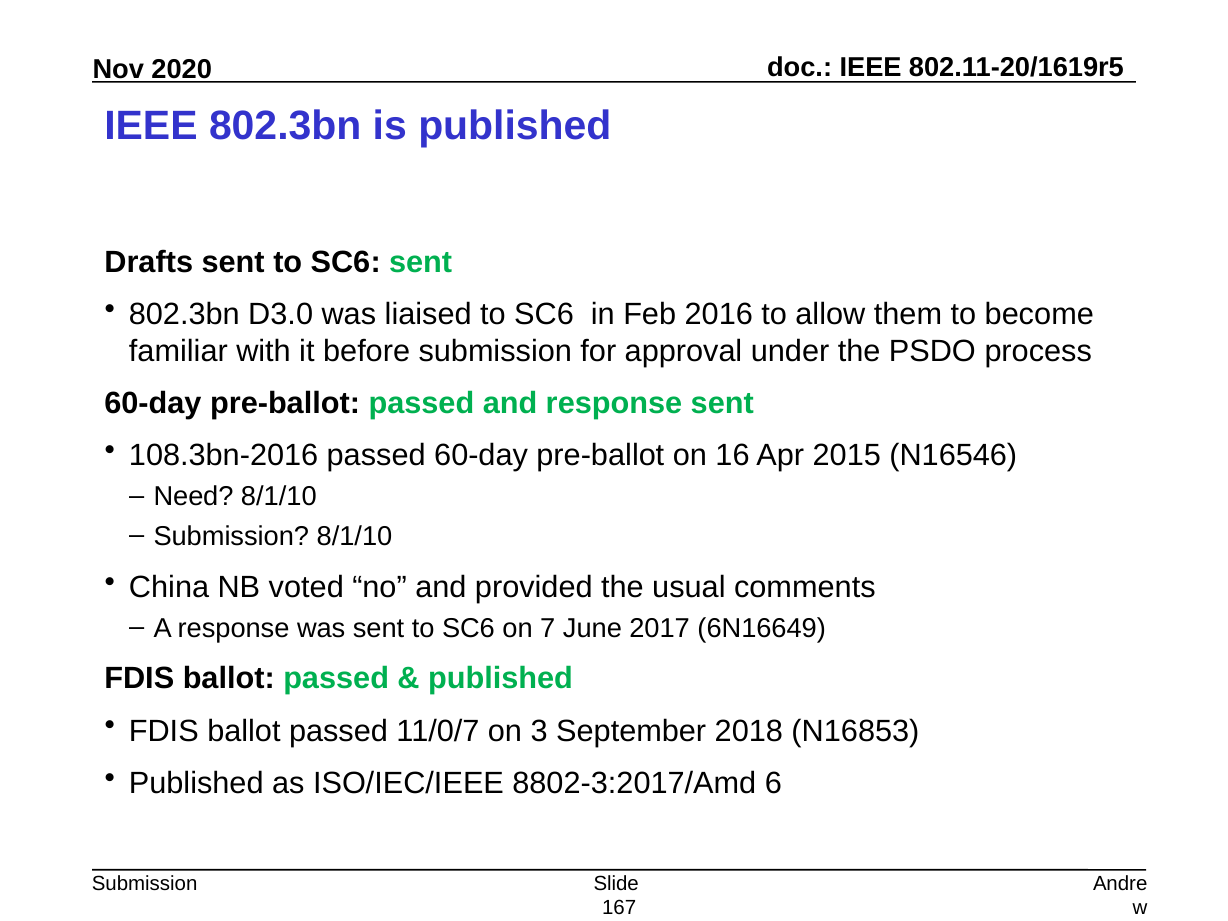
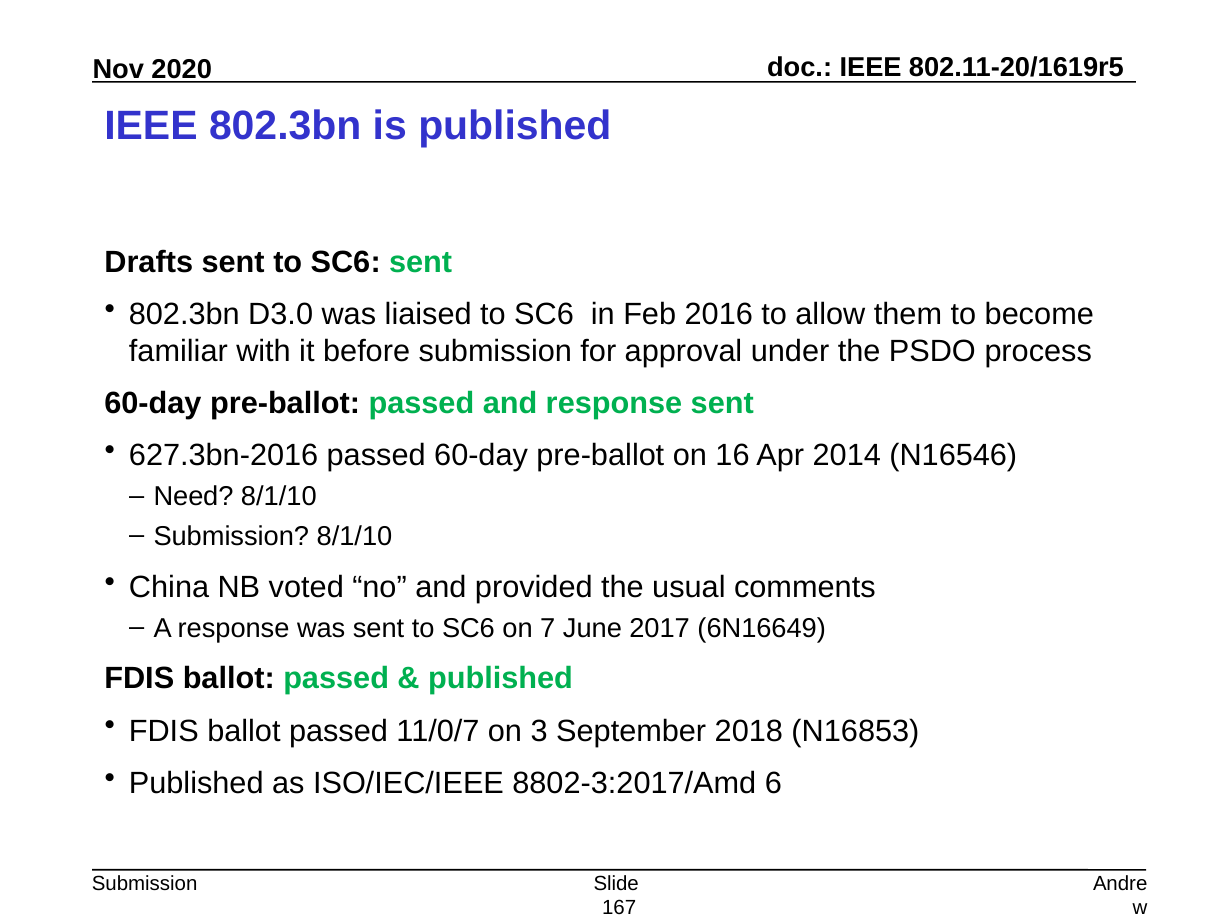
108.3bn-2016: 108.3bn-2016 -> 627.3bn-2016
2015: 2015 -> 2014
